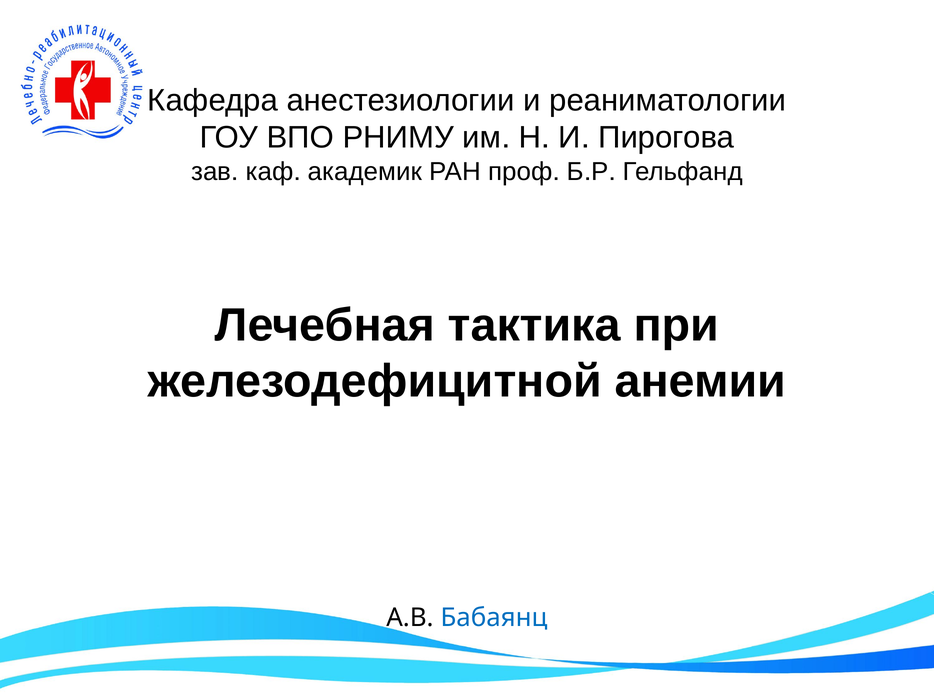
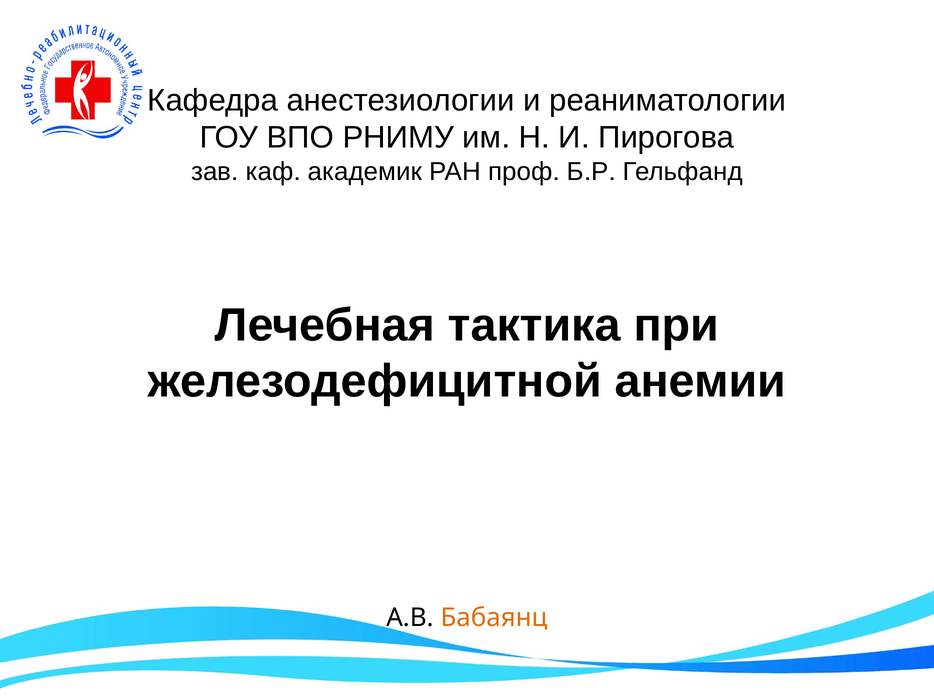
Бабаянц colour: blue -> orange
